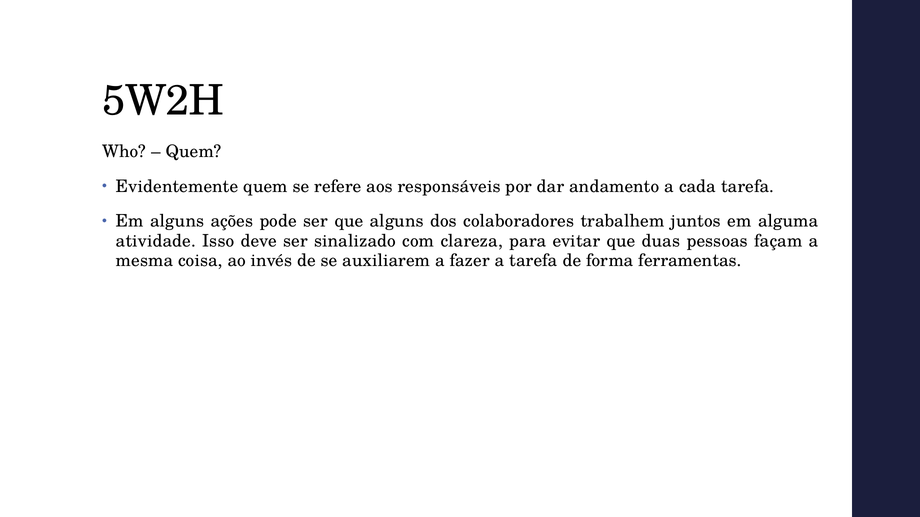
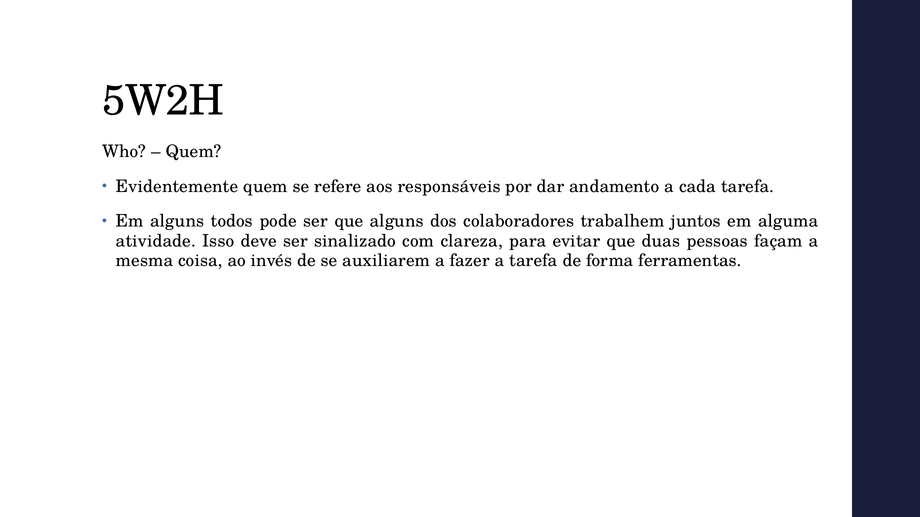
ações: ações -> todos
